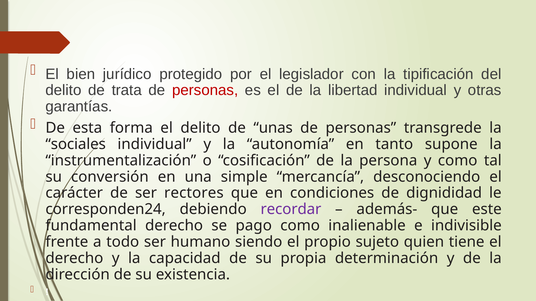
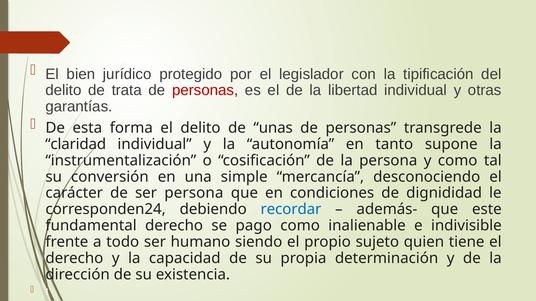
sociales: sociales -> claridad
ser rectores: rectores -> persona
recordar colour: purple -> blue
